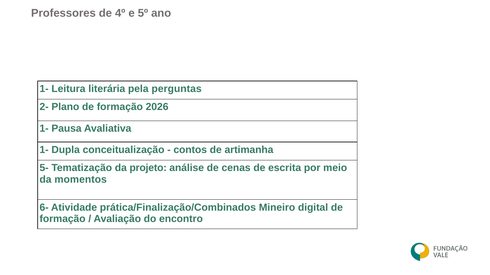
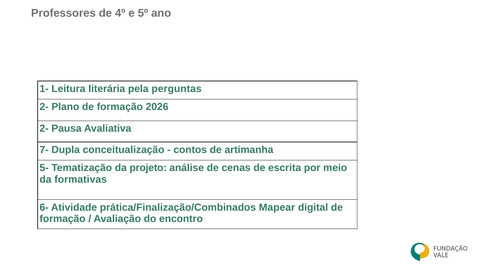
1- at (44, 129): 1- -> 2-
1- at (44, 150): 1- -> 7-
momentos: momentos -> formativas
Mineiro: Mineiro -> Mapear
